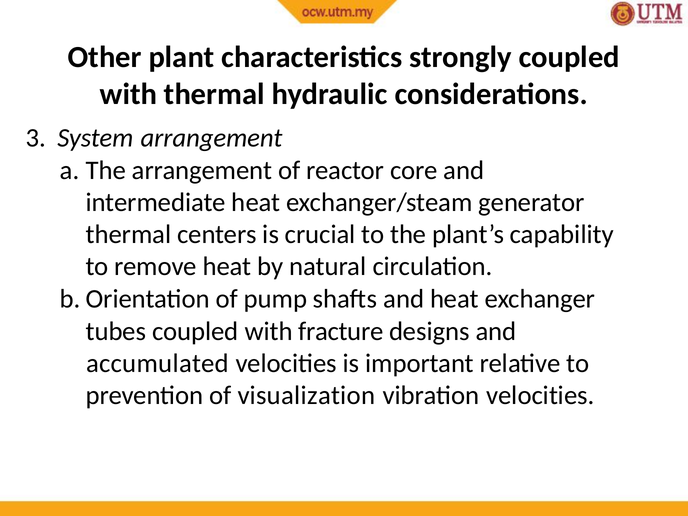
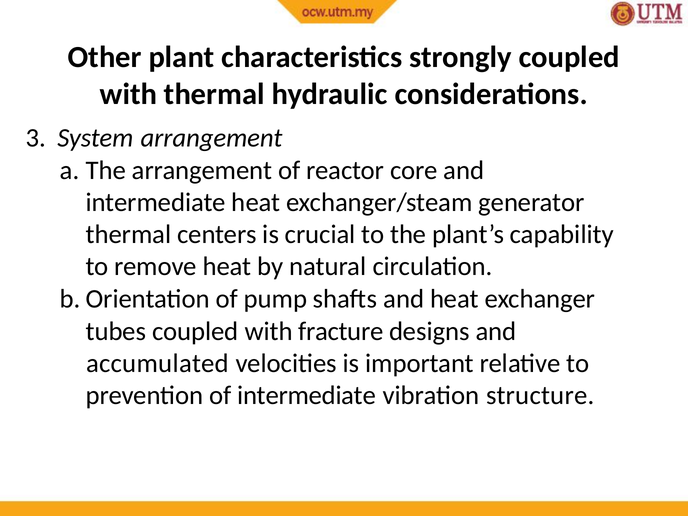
of visualization: visualization -> intermediate
vibration velocities: velocities -> structure
